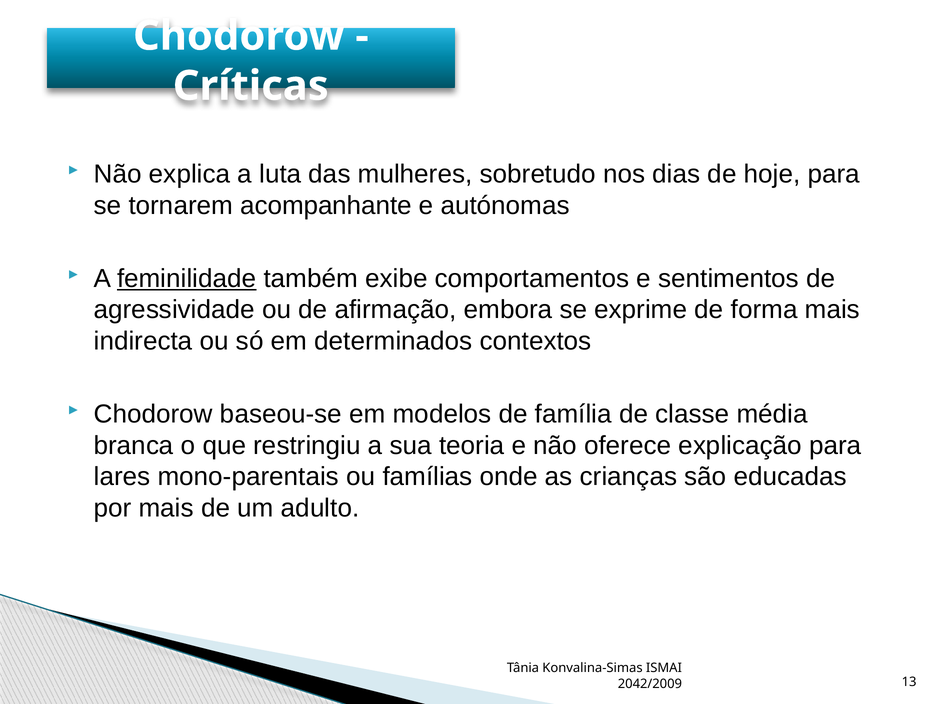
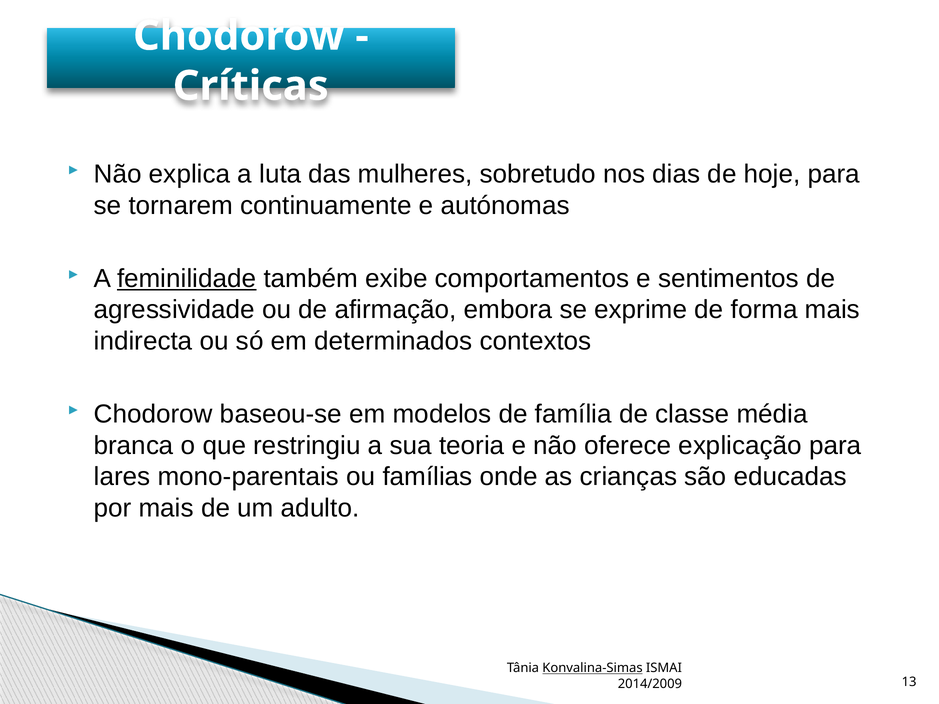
acompanhante: acompanhante -> continuamente
Konvalina-Simas underline: none -> present
2042/2009: 2042/2009 -> 2014/2009
